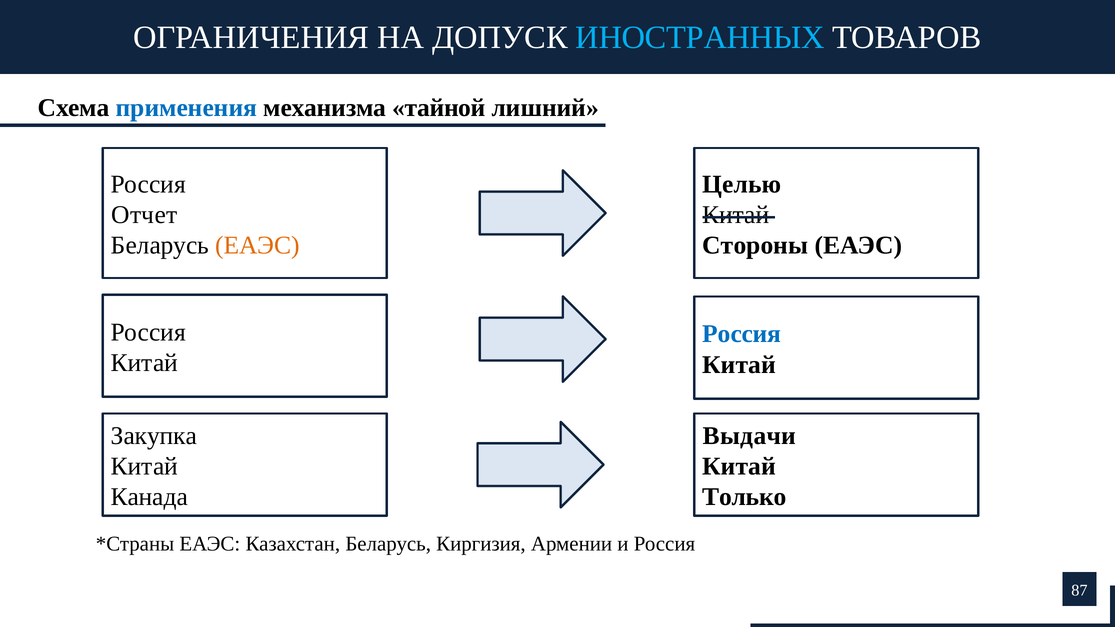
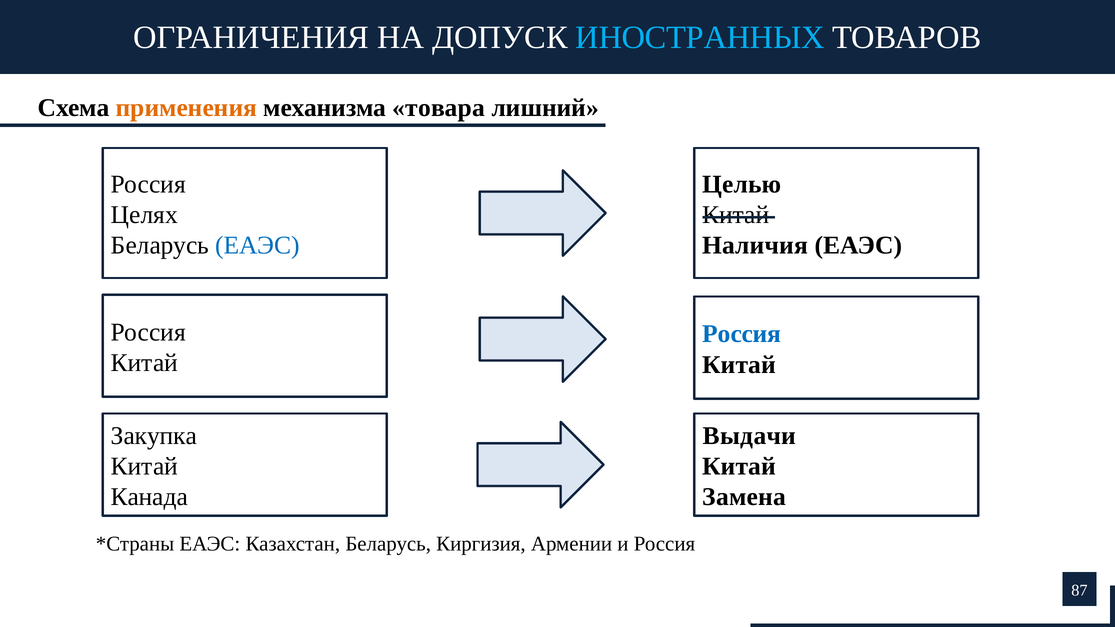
применения colour: blue -> orange
тайной: тайной -> товара
Отчет: Отчет -> Целях
ЕАЭС at (257, 246) colour: orange -> blue
Стороны: Стороны -> Наличия
Только: Только -> Замена
